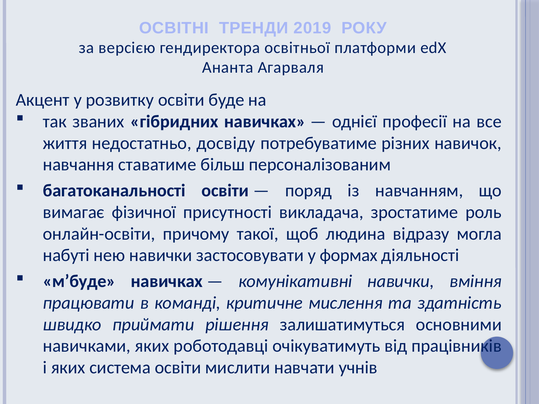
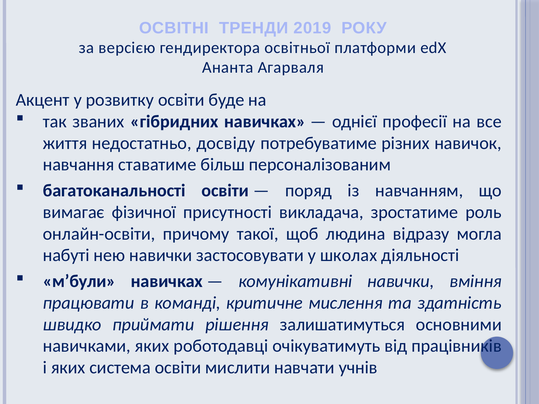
формах: формах -> школах
м’буде: м’буде -> м’були
